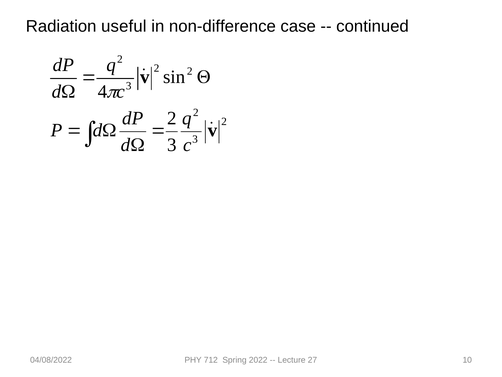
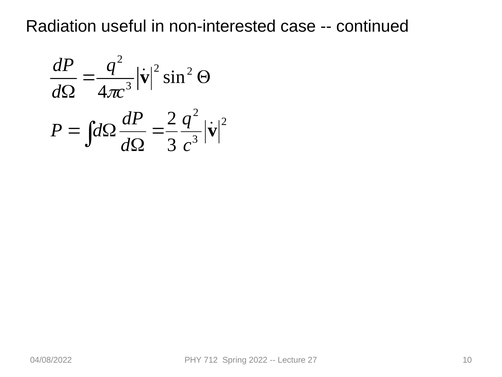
non-difference: non-difference -> non-interested
